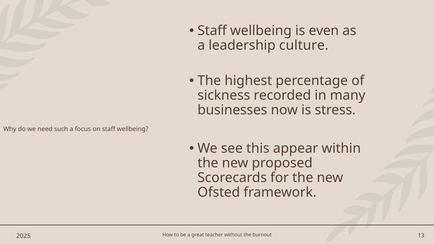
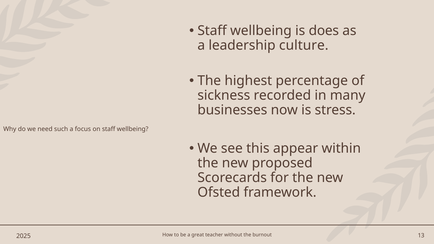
even: even -> does
